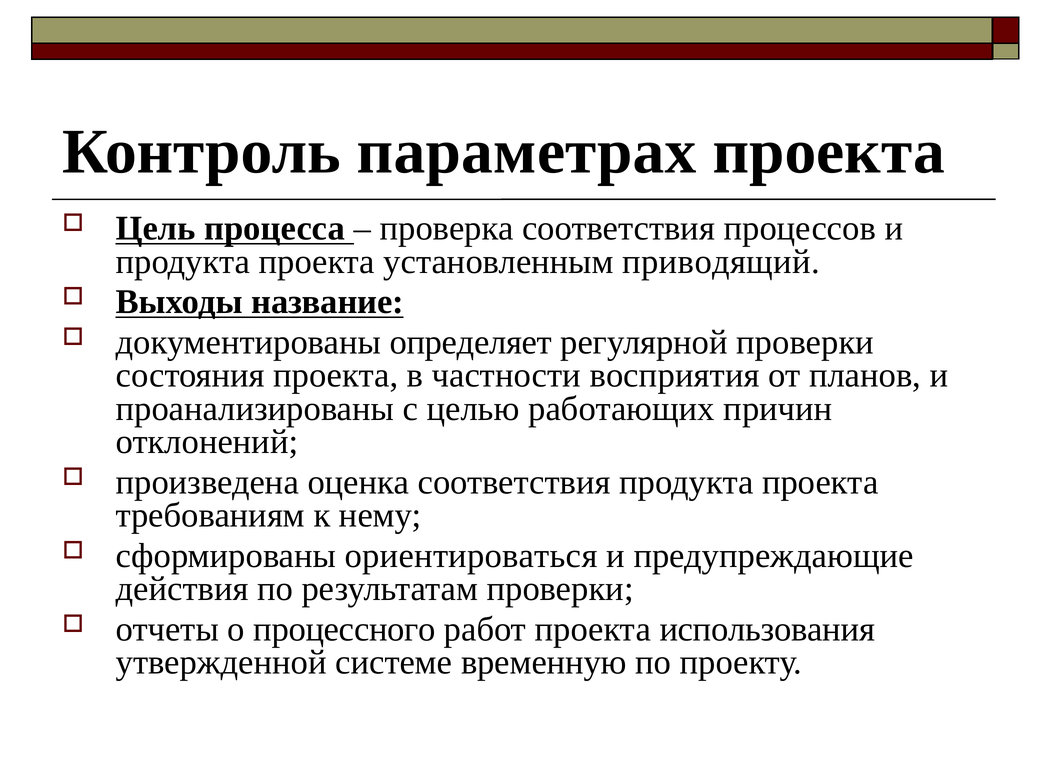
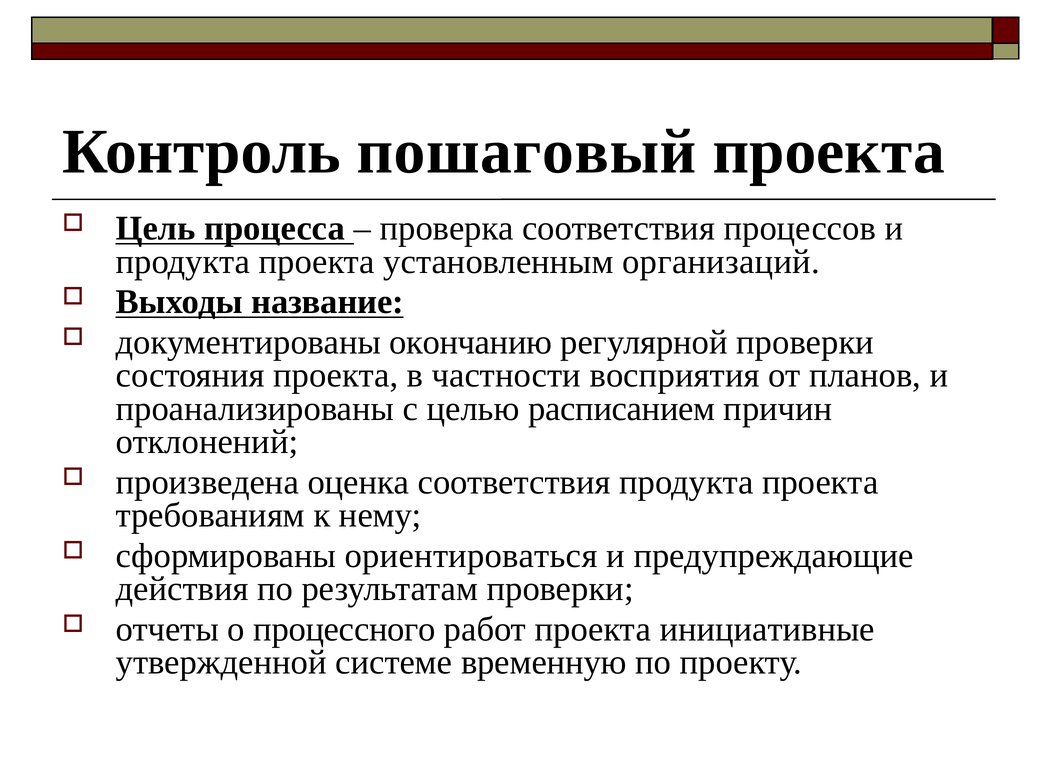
параметрах: параметрах -> пошаговый
приводящий: приводящий -> организаций
определяет: определяет -> окончанию
работающих: работающих -> расписанием
использования: использования -> инициативные
